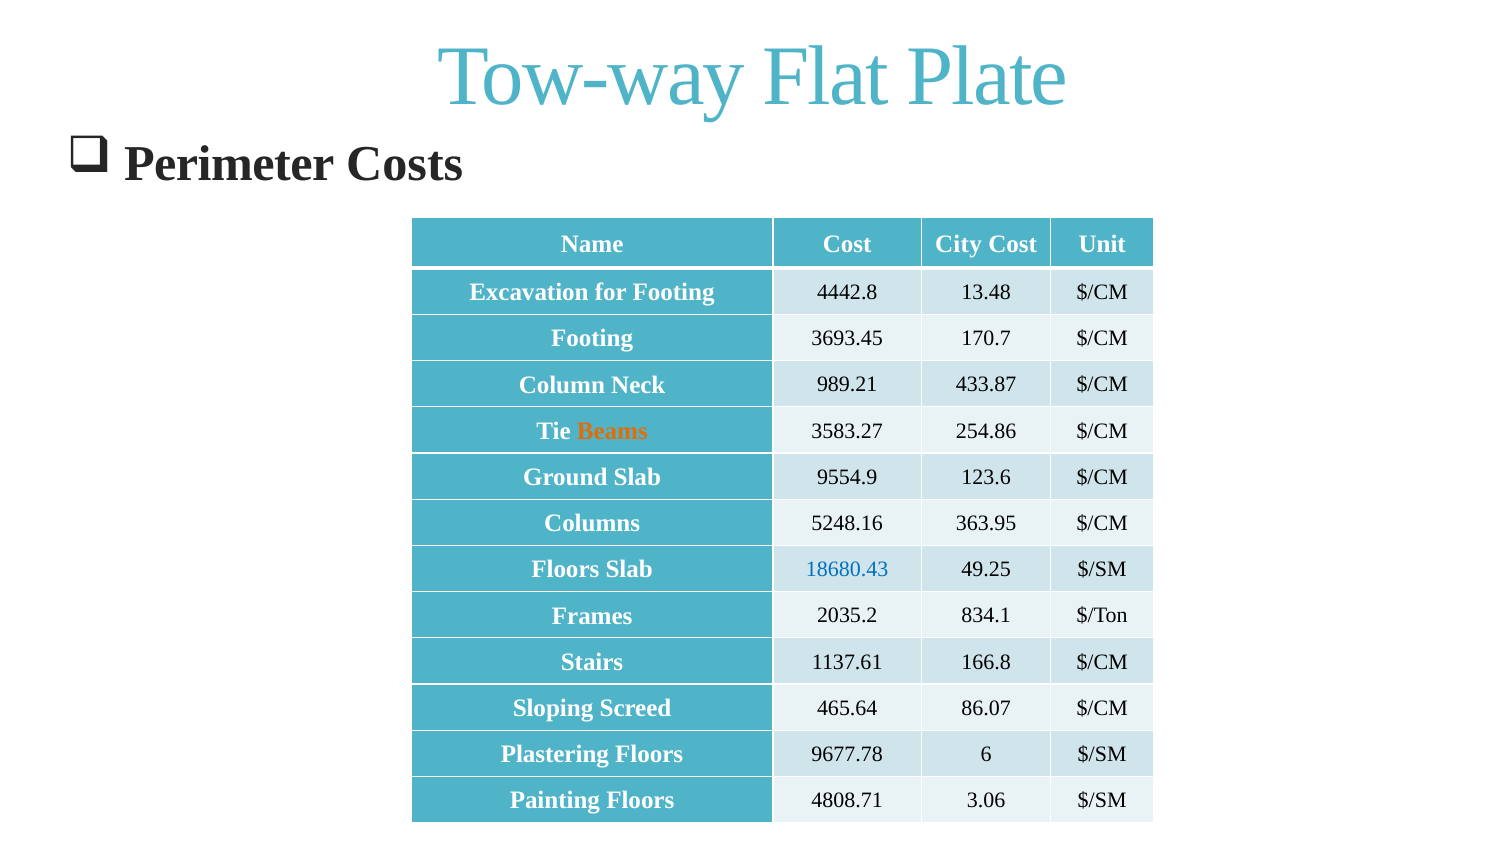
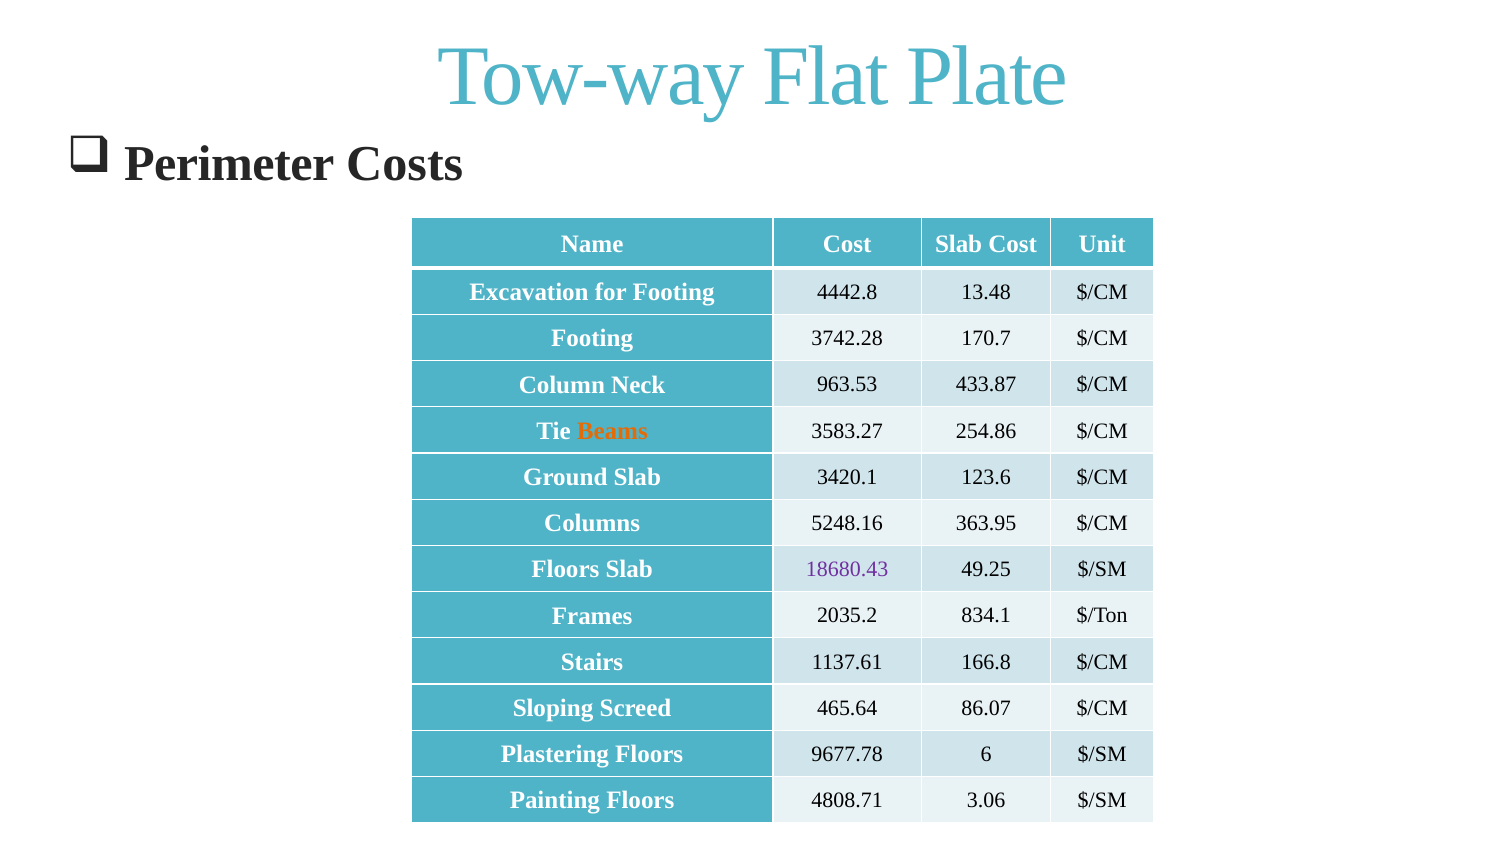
Cost City: City -> Slab
3693.45: 3693.45 -> 3742.28
989.21: 989.21 -> 963.53
9554.9: 9554.9 -> 3420.1
18680.43 colour: blue -> purple
